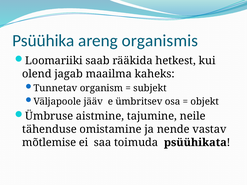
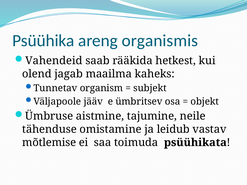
Loomariiki: Loomariiki -> Vahendeid
nende: nende -> leidub
